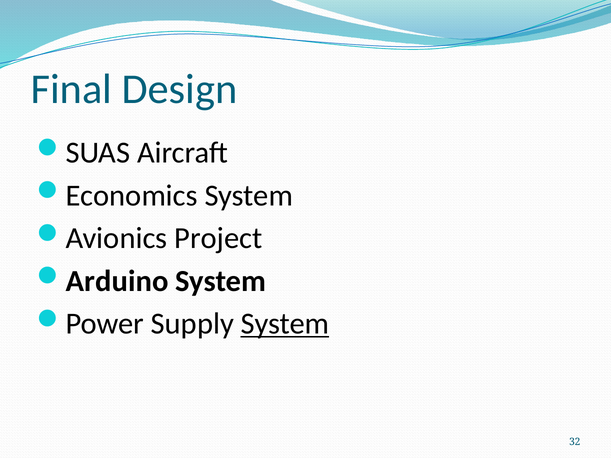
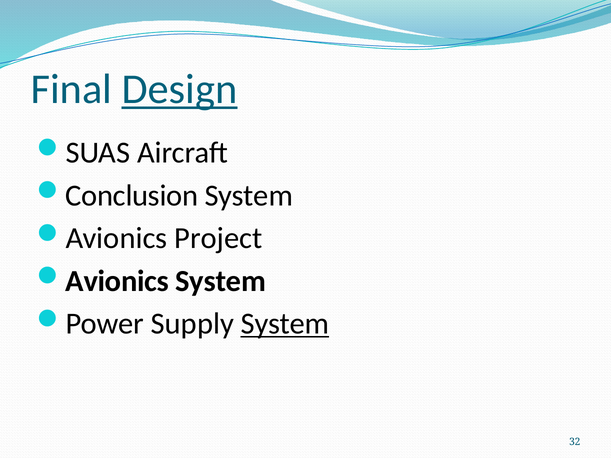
Design underline: none -> present
Economics: Economics -> Conclusion
Arduino at (117, 281): Arduino -> Avionics
